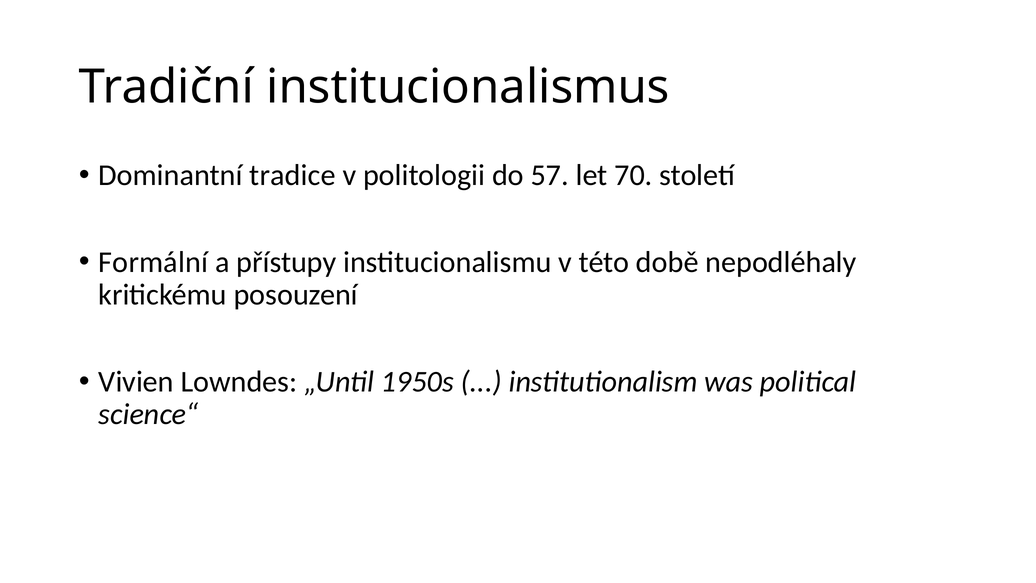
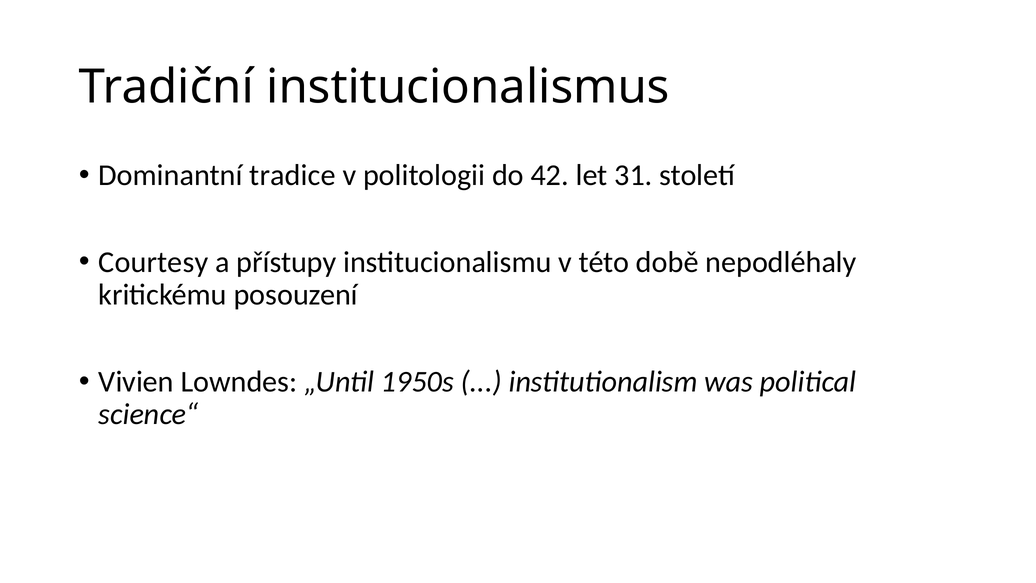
57: 57 -> 42
70: 70 -> 31
Formální: Formální -> Courtesy
